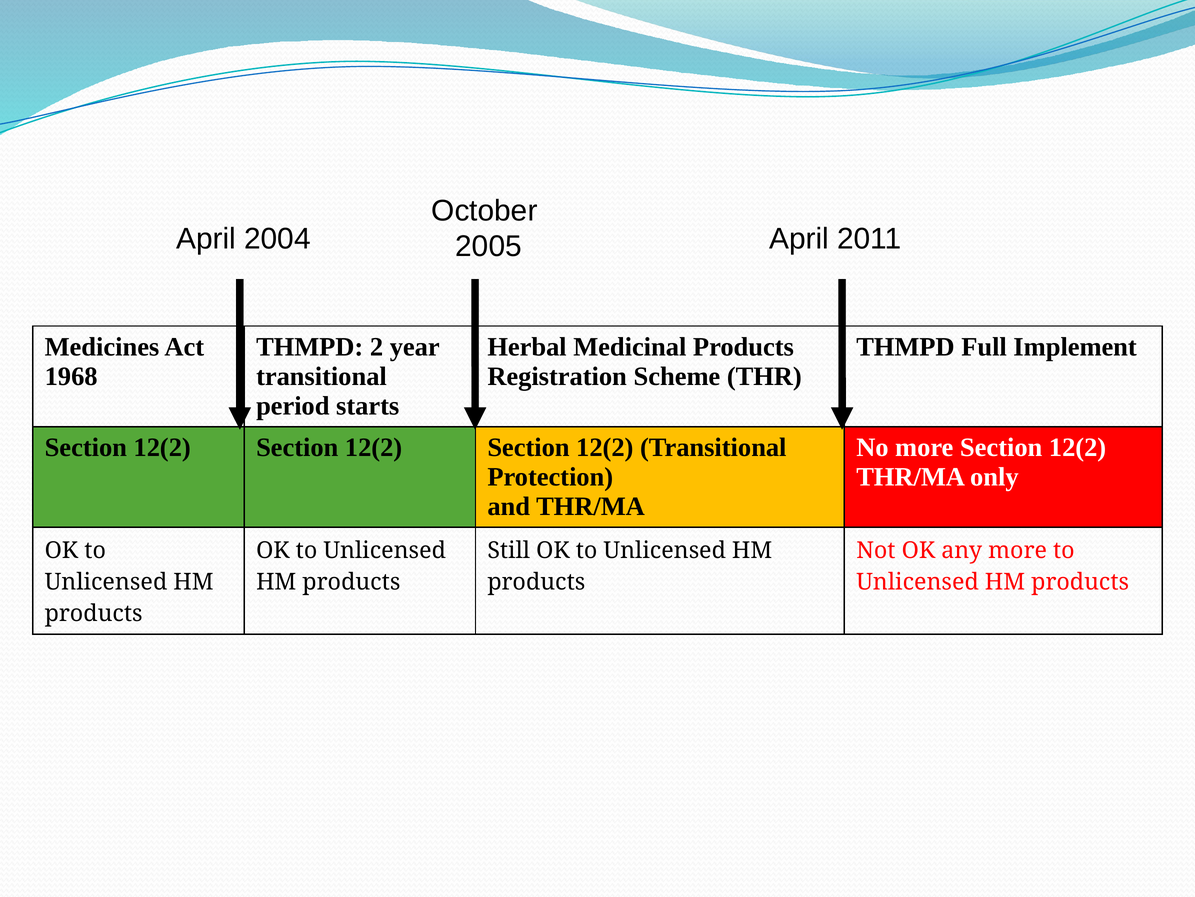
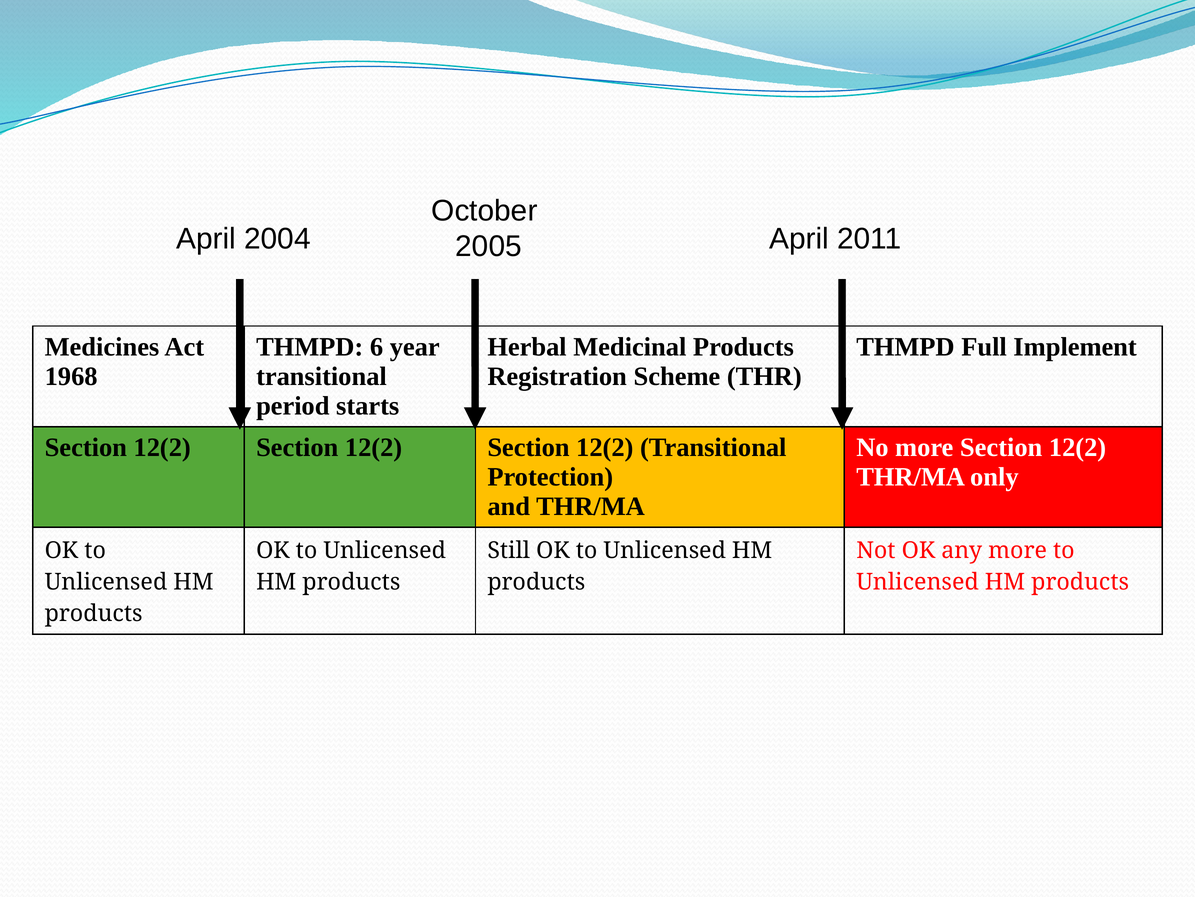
2: 2 -> 6
